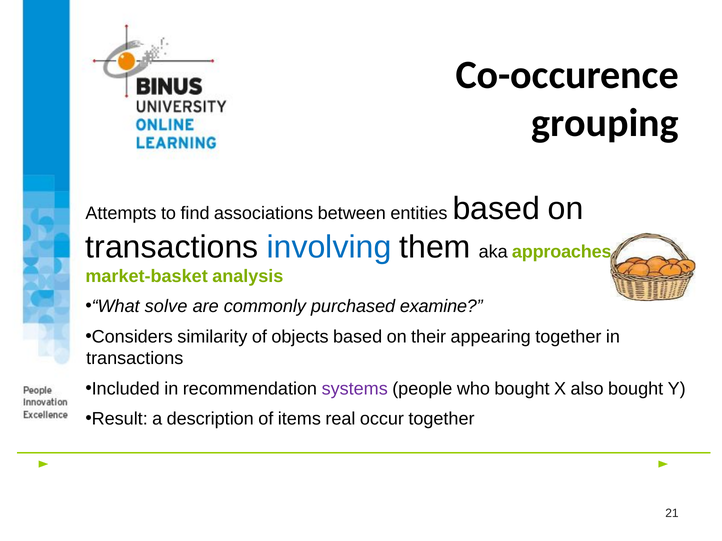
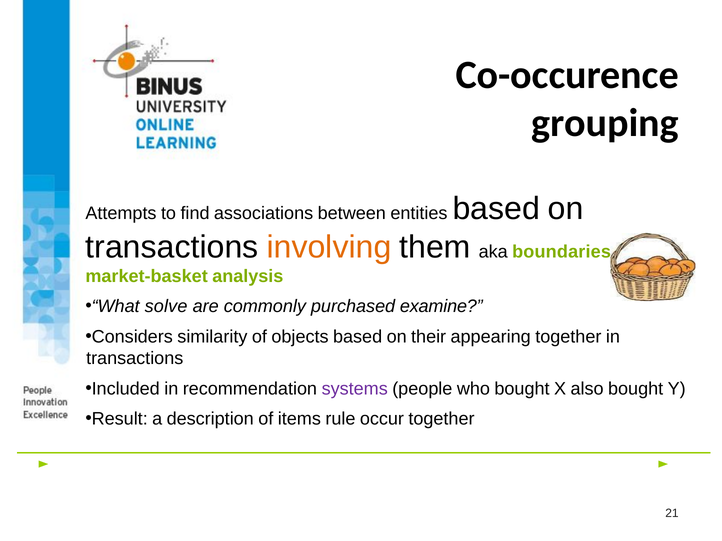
involving colour: blue -> orange
approaches: approaches -> boundaries
real: real -> rule
